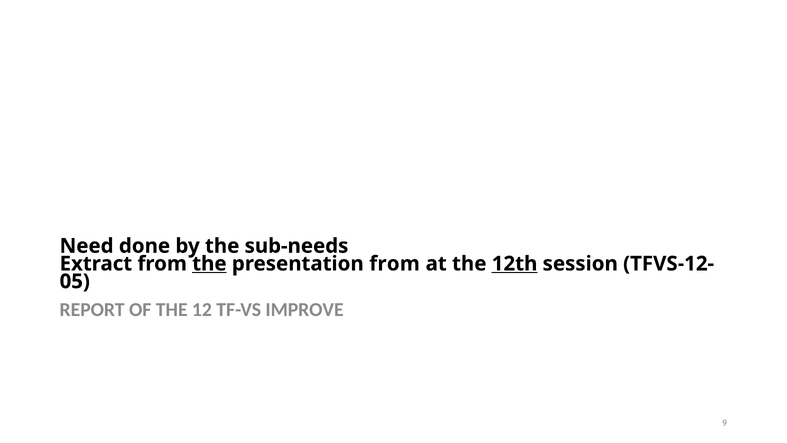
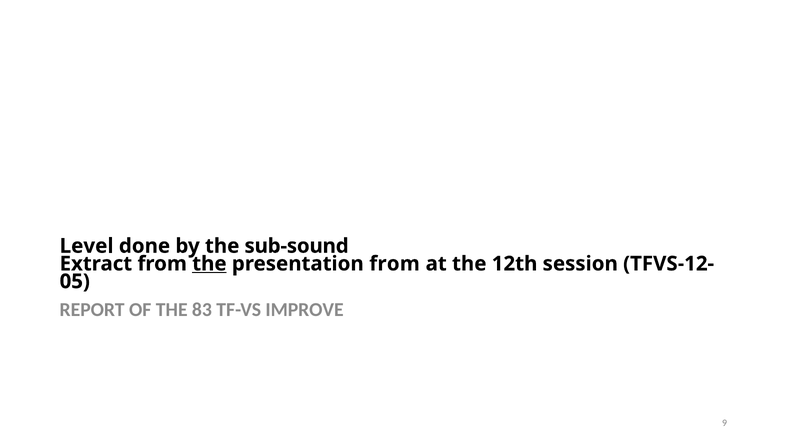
Need: Need -> Level
sub-needs: sub-needs -> sub-sound
12th underline: present -> none
12: 12 -> 83
